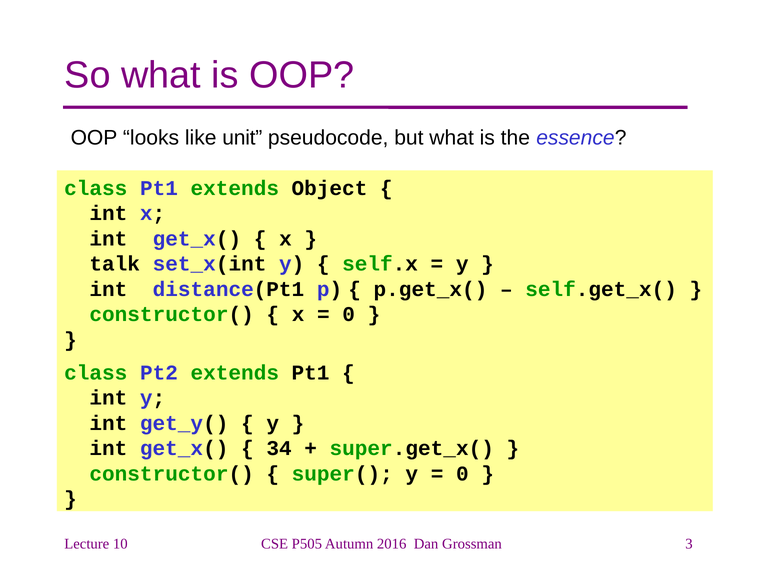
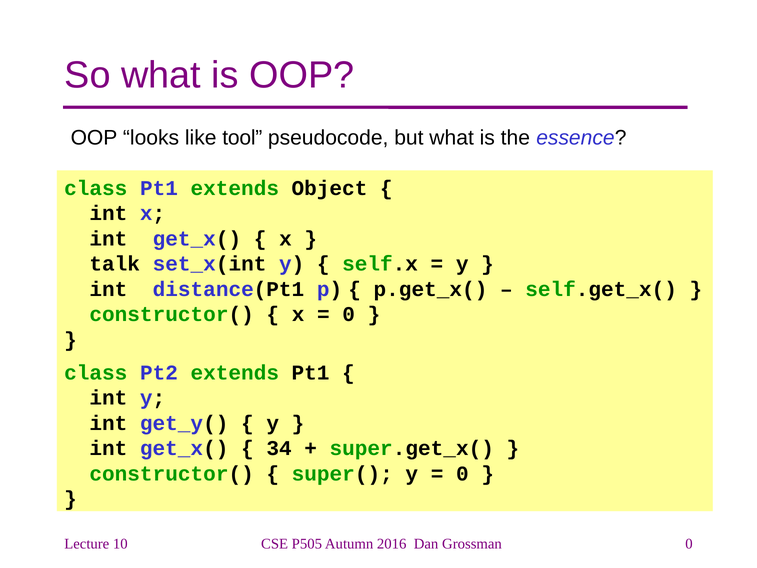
unit: unit -> tool
Grossman 3: 3 -> 0
